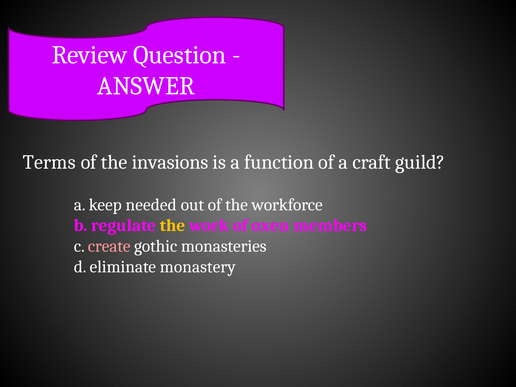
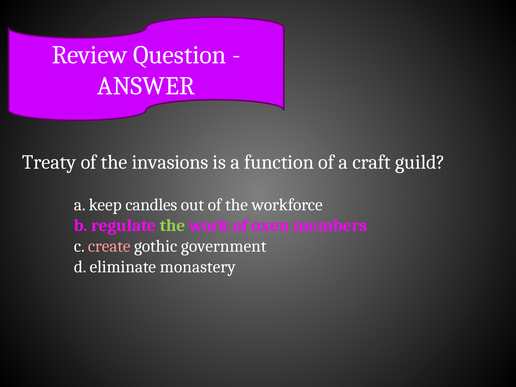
Terms: Terms -> Treaty
needed: needed -> candles
the at (172, 226) colour: yellow -> light green
monasteries: monasteries -> government
